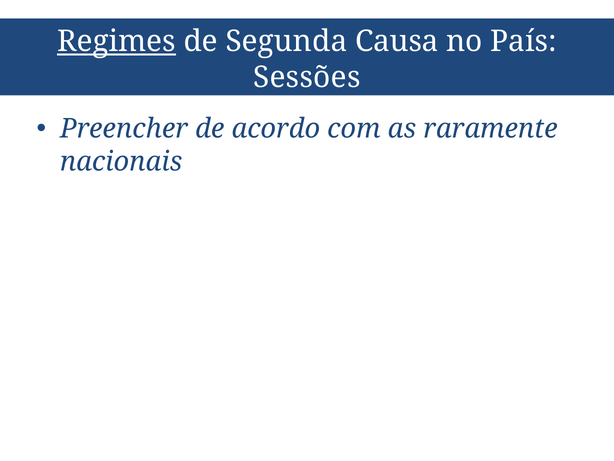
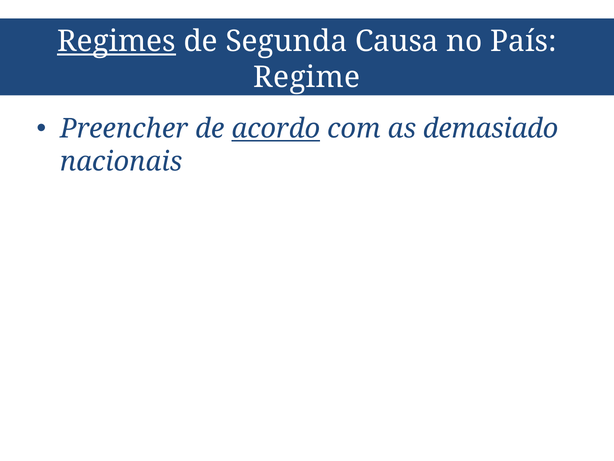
Sessões: Sessões -> Regime
acordo underline: none -> present
raramente: raramente -> demasiado
